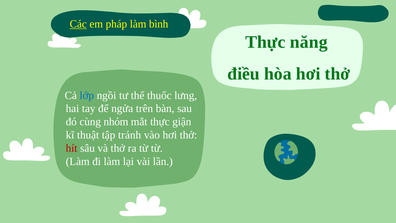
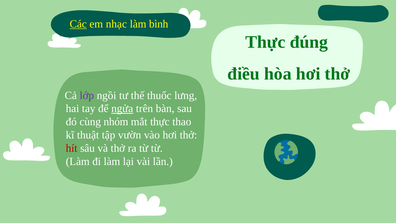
pháp: pháp -> nhạc
năng: năng -> đúng
lớp colour: blue -> purple
ngửa underline: none -> present
giận: giận -> thao
tránh: tránh -> vườn
